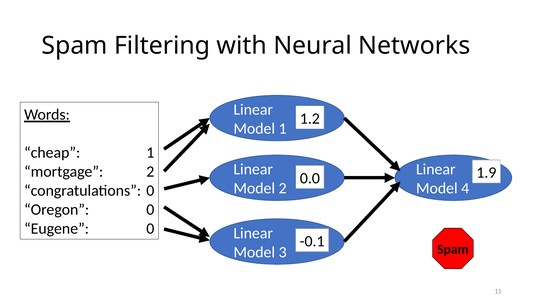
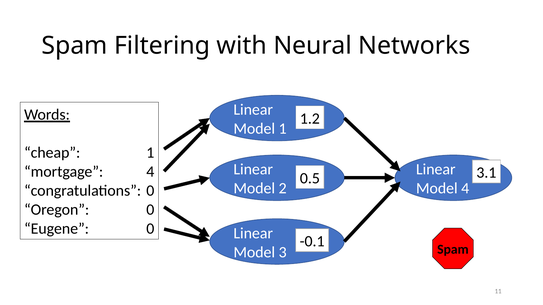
mortgage 2: 2 -> 4
1.9: 1.9 -> 3.1
0.0: 0.0 -> 0.5
